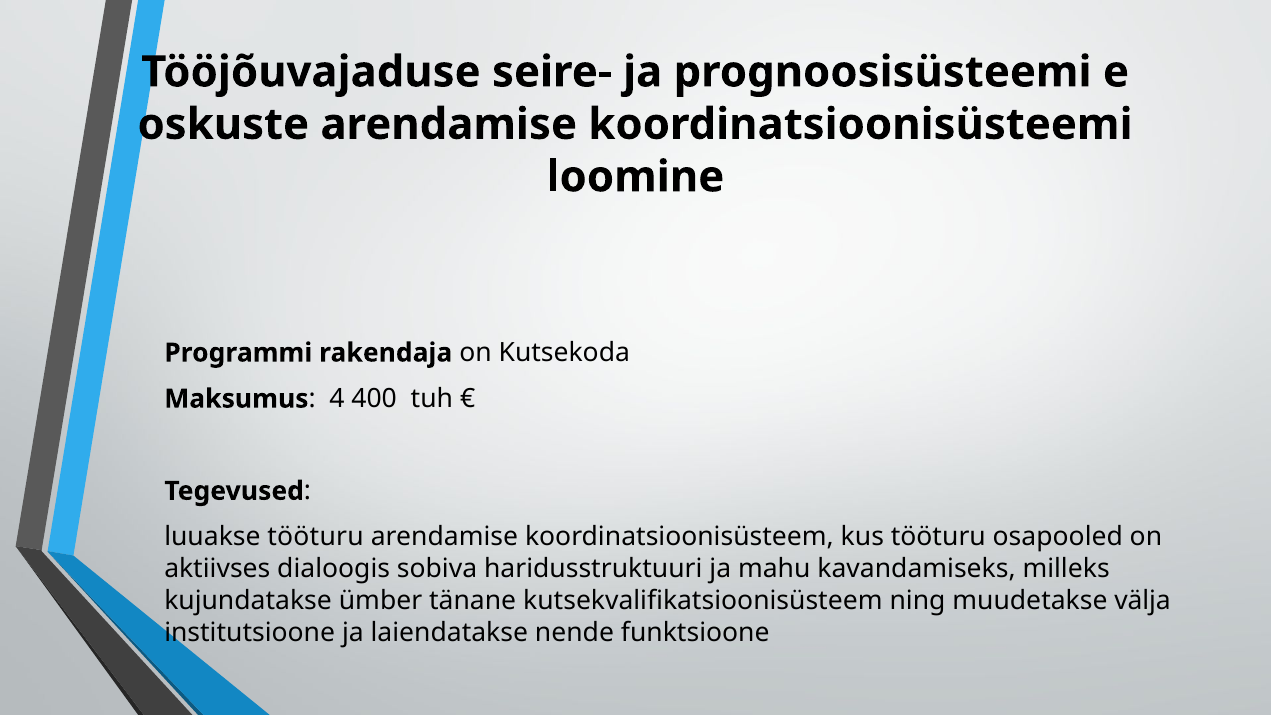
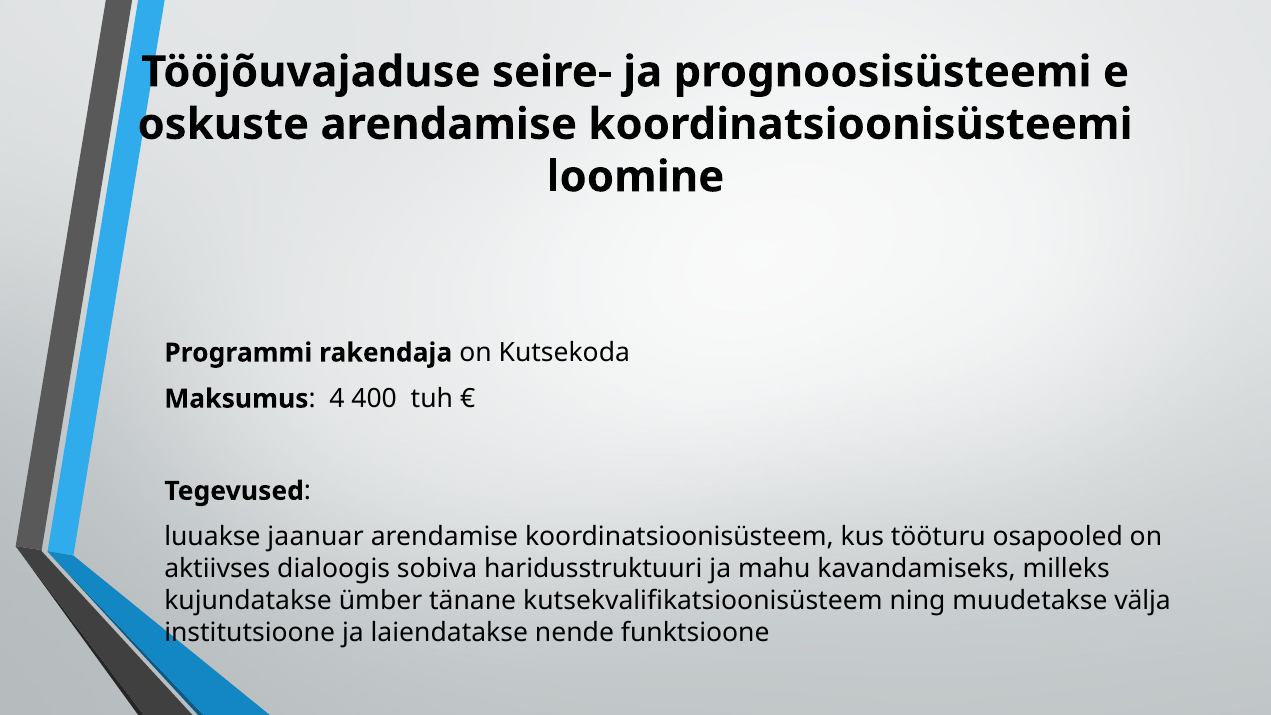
luuakse tööturu: tööturu -> jaanuar
